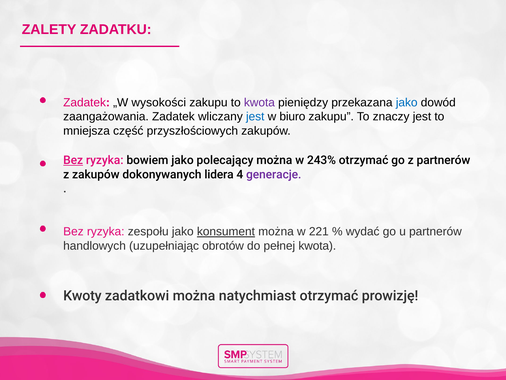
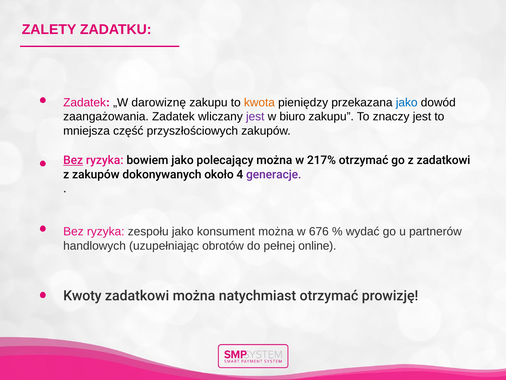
wysokości: wysokości -> darowiznę
kwota at (259, 102) colour: purple -> orange
jest at (255, 117) colour: blue -> purple
243%: 243% -> 217%
z partnerów: partnerów -> zadatkowi
lidera: lidera -> około
konsument underline: present -> none
221: 221 -> 676
pełnej kwota: kwota -> online
